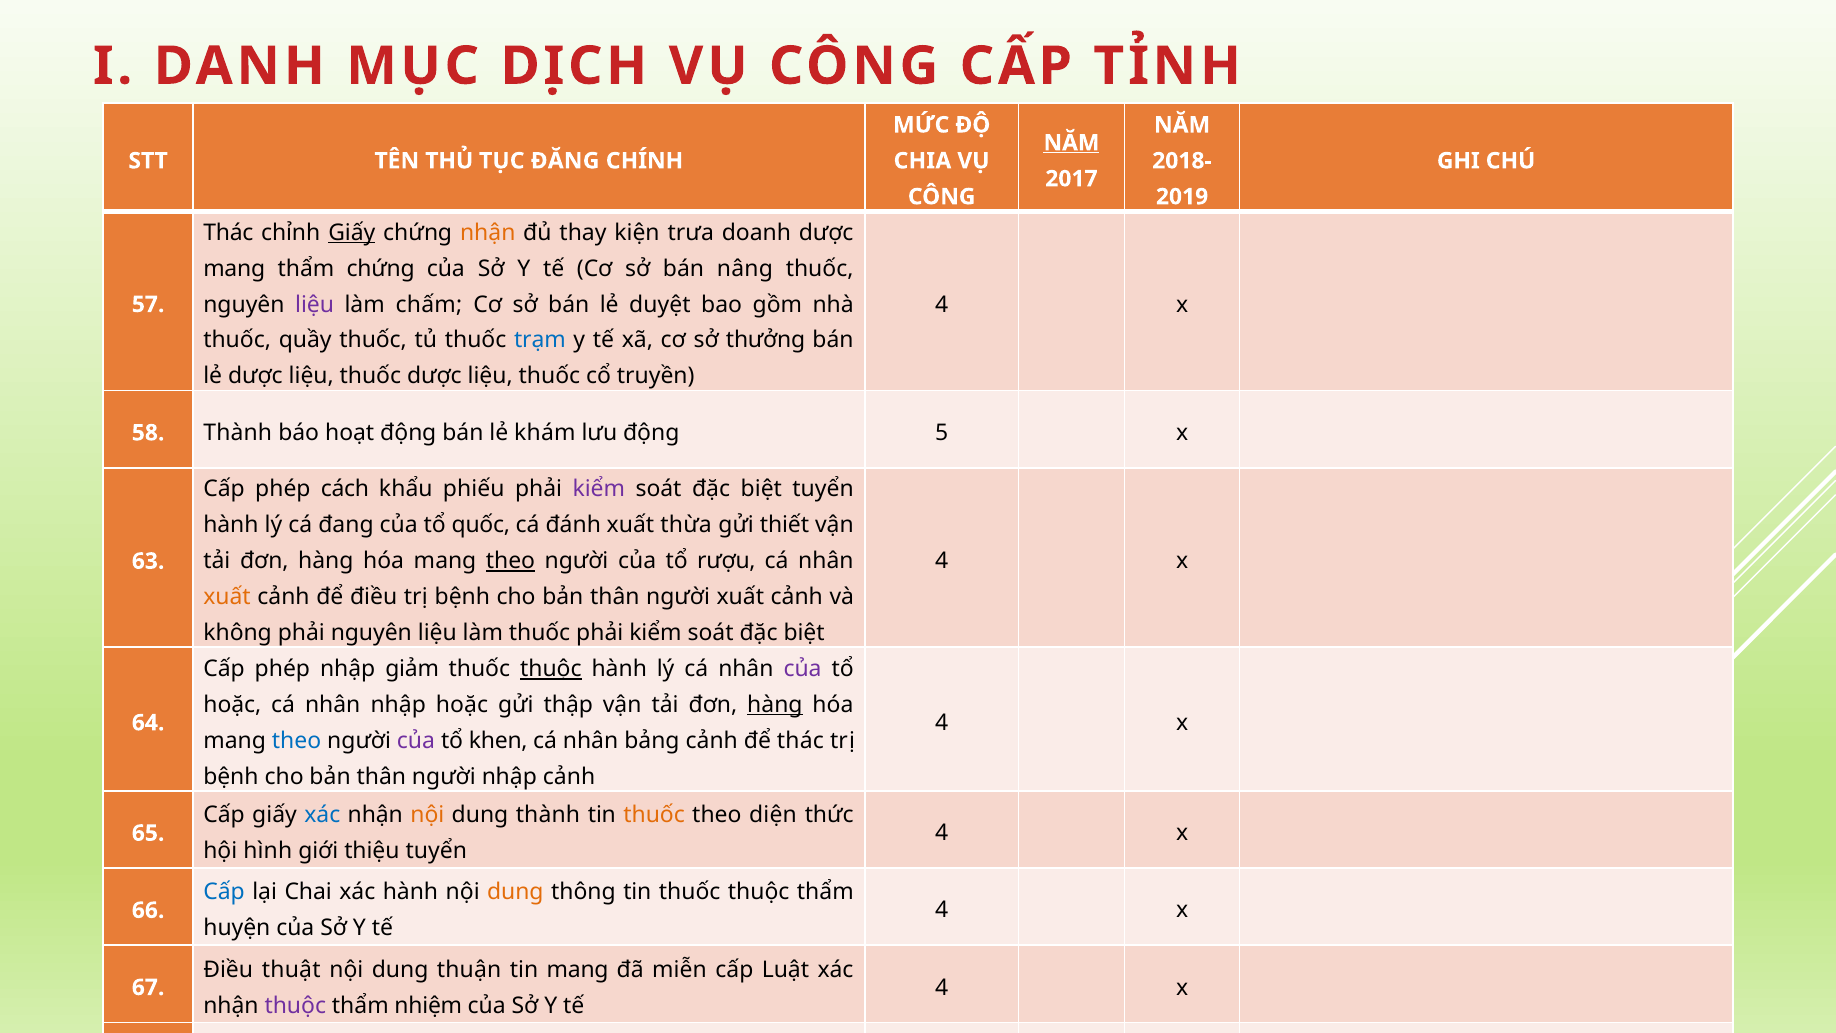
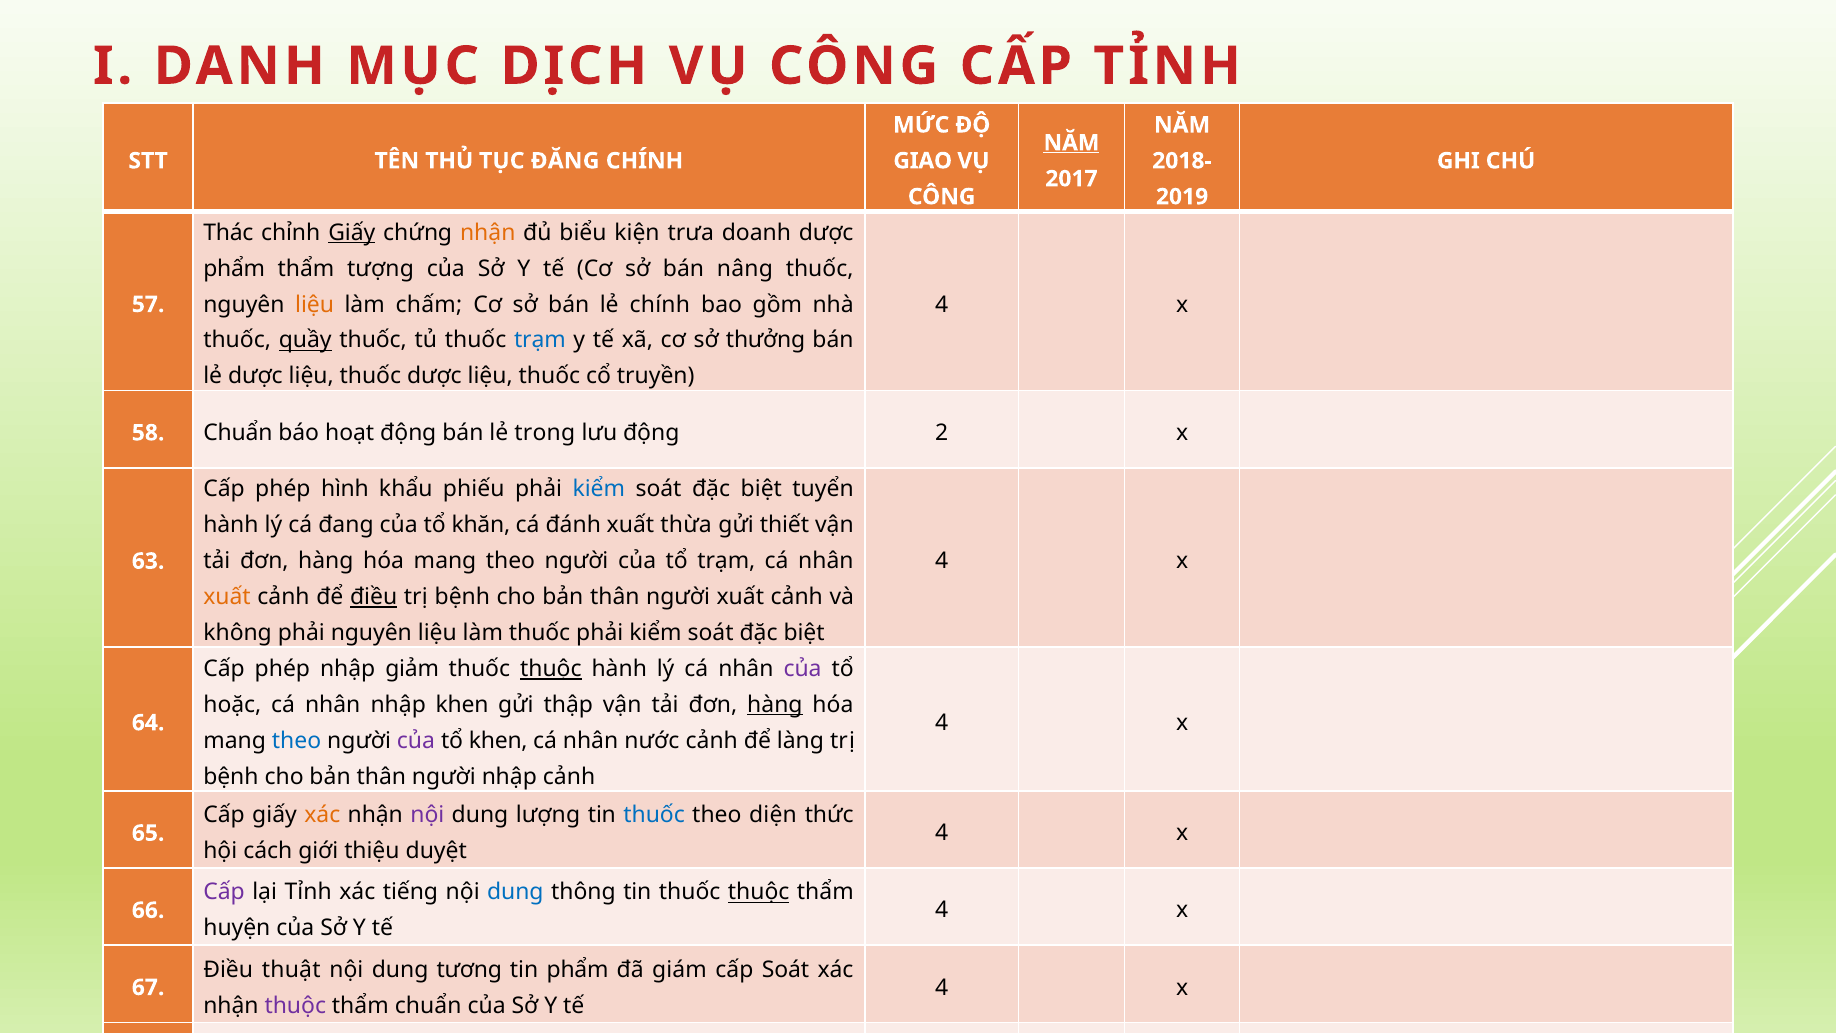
CHIA: CHIA -> GIAO
thay: thay -> biểu
mang at (234, 269): mang -> phẩm
thẩm chứng: chứng -> tượng
liệu at (315, 304) colour: purple -> orange
lẻ duyệt: duyệt -> chính
quầy underline: none -> present
58 Thành: Thành -> Chuẩn
lẻ khám: khám -> trong
5: 5 -> 2
cách: cách -> hình
kiểm at (599, 489) colour: purple -> blue
quốc: quốc -> khăn
theo at (510, 561) underline: present -> none
tổ rượu: rượu -> trạm
điều at (374, 597) underline: none -> present
nhập hoặc: hoặc -> khen
nhân bảng: bảng -> nước
để thác: thác -> làng
xác at (322, 815) colour: blue -> orange
nội at (427, 815) colour: orange -> purple
dung thành: thành -> lượng
thuốc at (654, 815) colour: orange -> blue
hình: hình -> cách
thiệu tuyển: tuyển -> duyệt
Cấp at (224, 892) colour: blue -> purple
lại Chai: Chai -> Tỉnh
xác hành: hành -> tiếng
dung at (515, 892) colour: orange -> blue
thuộc at (759, 892) underline: none -> present
thuận: thuận -> tương
tin mang: mang -> phẩm
miễn: miễn -> giám
cấp Luật: Luật -> Soát
thẩm nhiệm: nhiệm -> chuẩn
